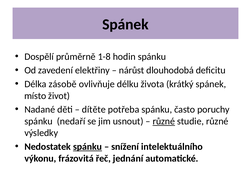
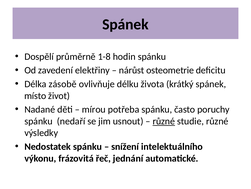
dlouhodobá: dlouhodobá -> osteometrie
dítěte: dítěte -> mírou
spánku at (88, 146) underline: present -> none
